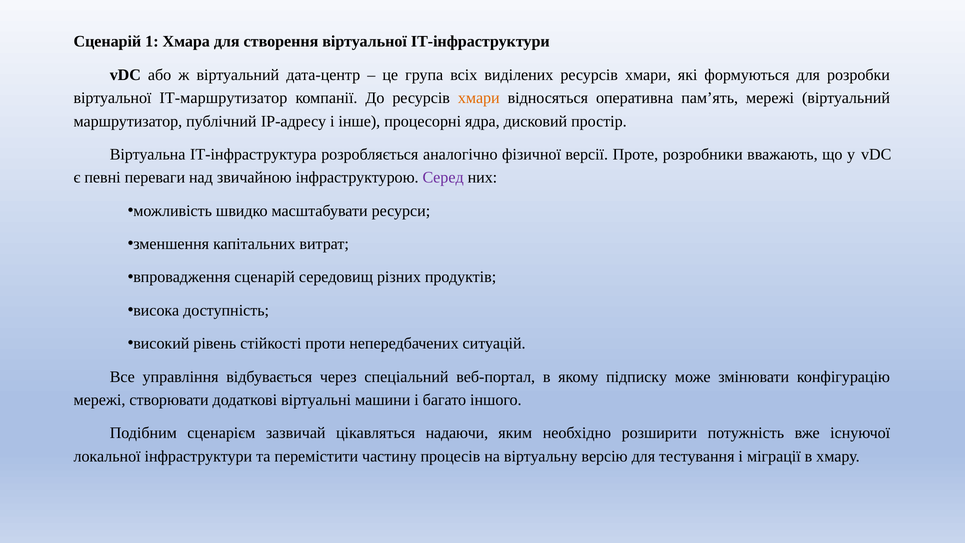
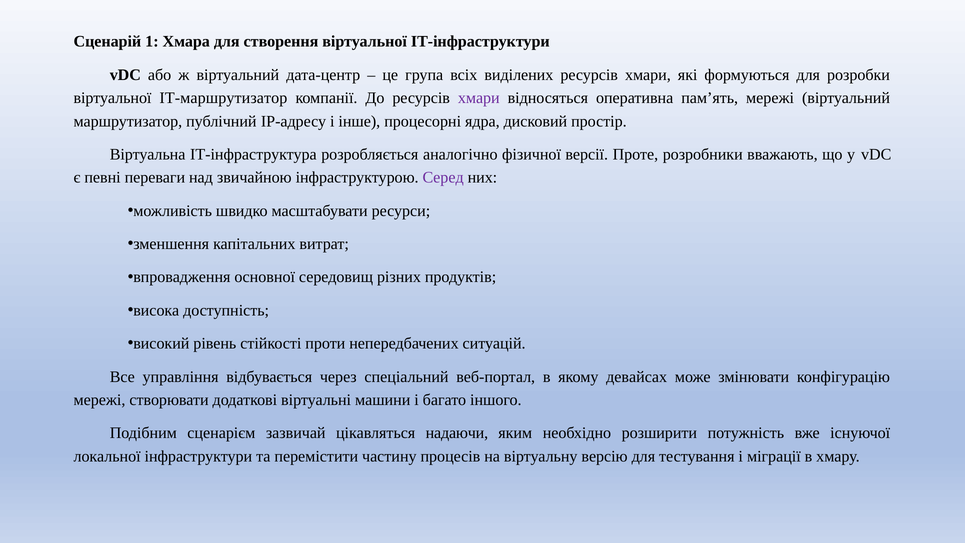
хмари at (479, 98) colour: orange -> purple
впровадження сценарій: сценарій -> основної
підписку: підписку -> девайсах
